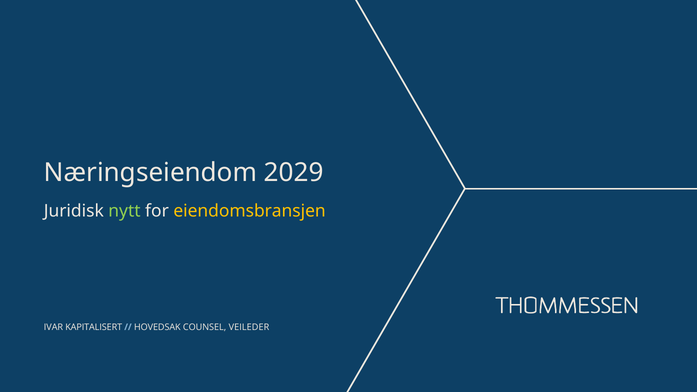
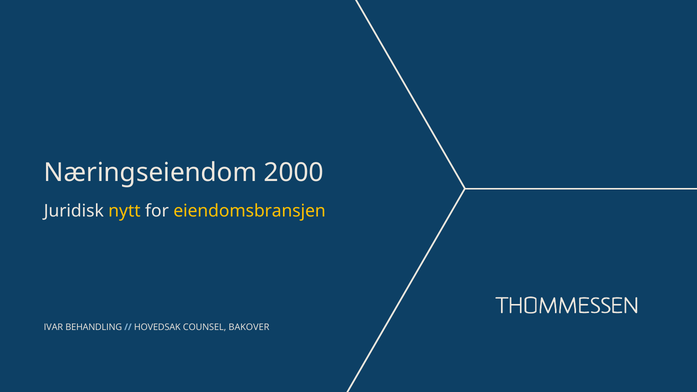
2029: 2029 -> 2000
nytt colour: light green -> yellow
KAPITALISERT: KAPITALISERT -> BEHANDLING
VEILEDER: VEILEDER -> BAKOVER
